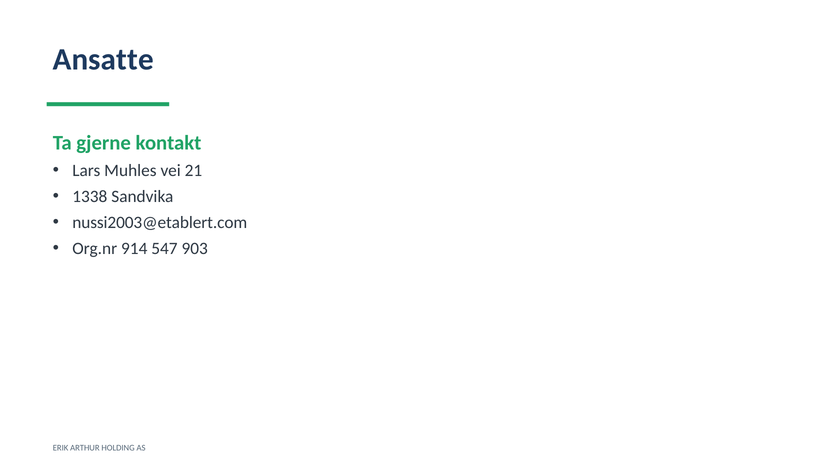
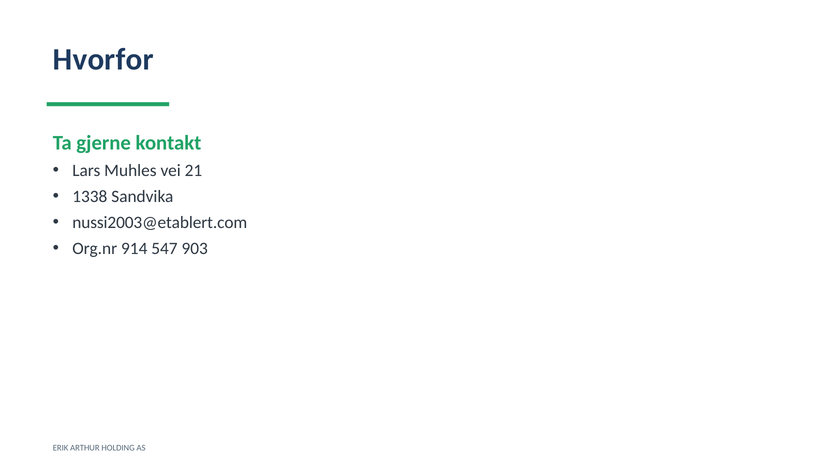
Ansatte: Ansatte -> Hvorfor
